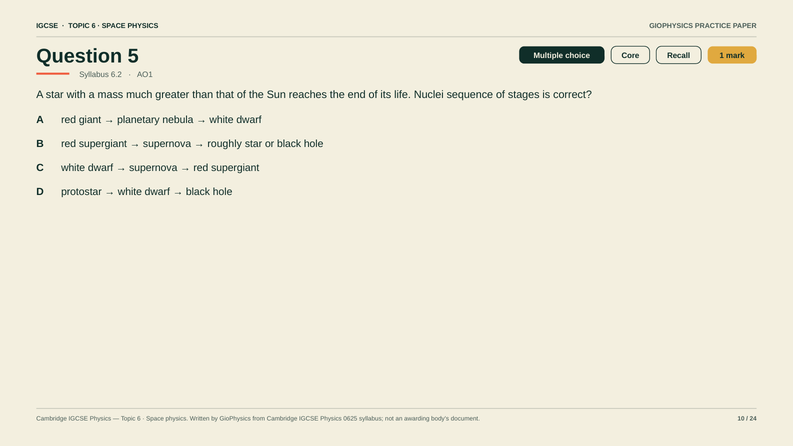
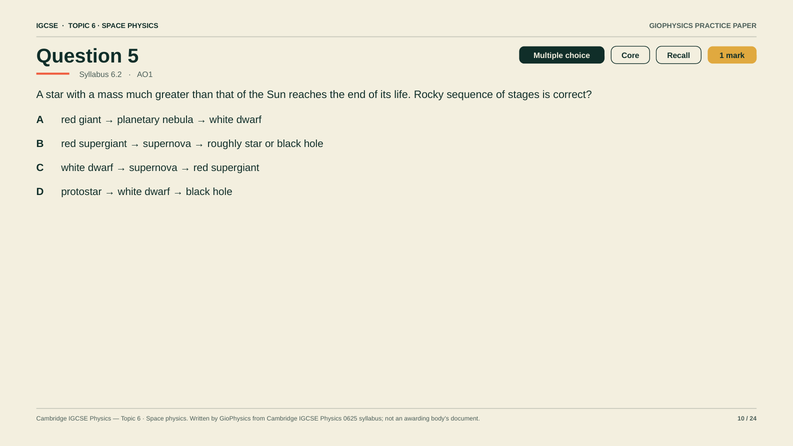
Nuclei: Nuclei -> Rocky
